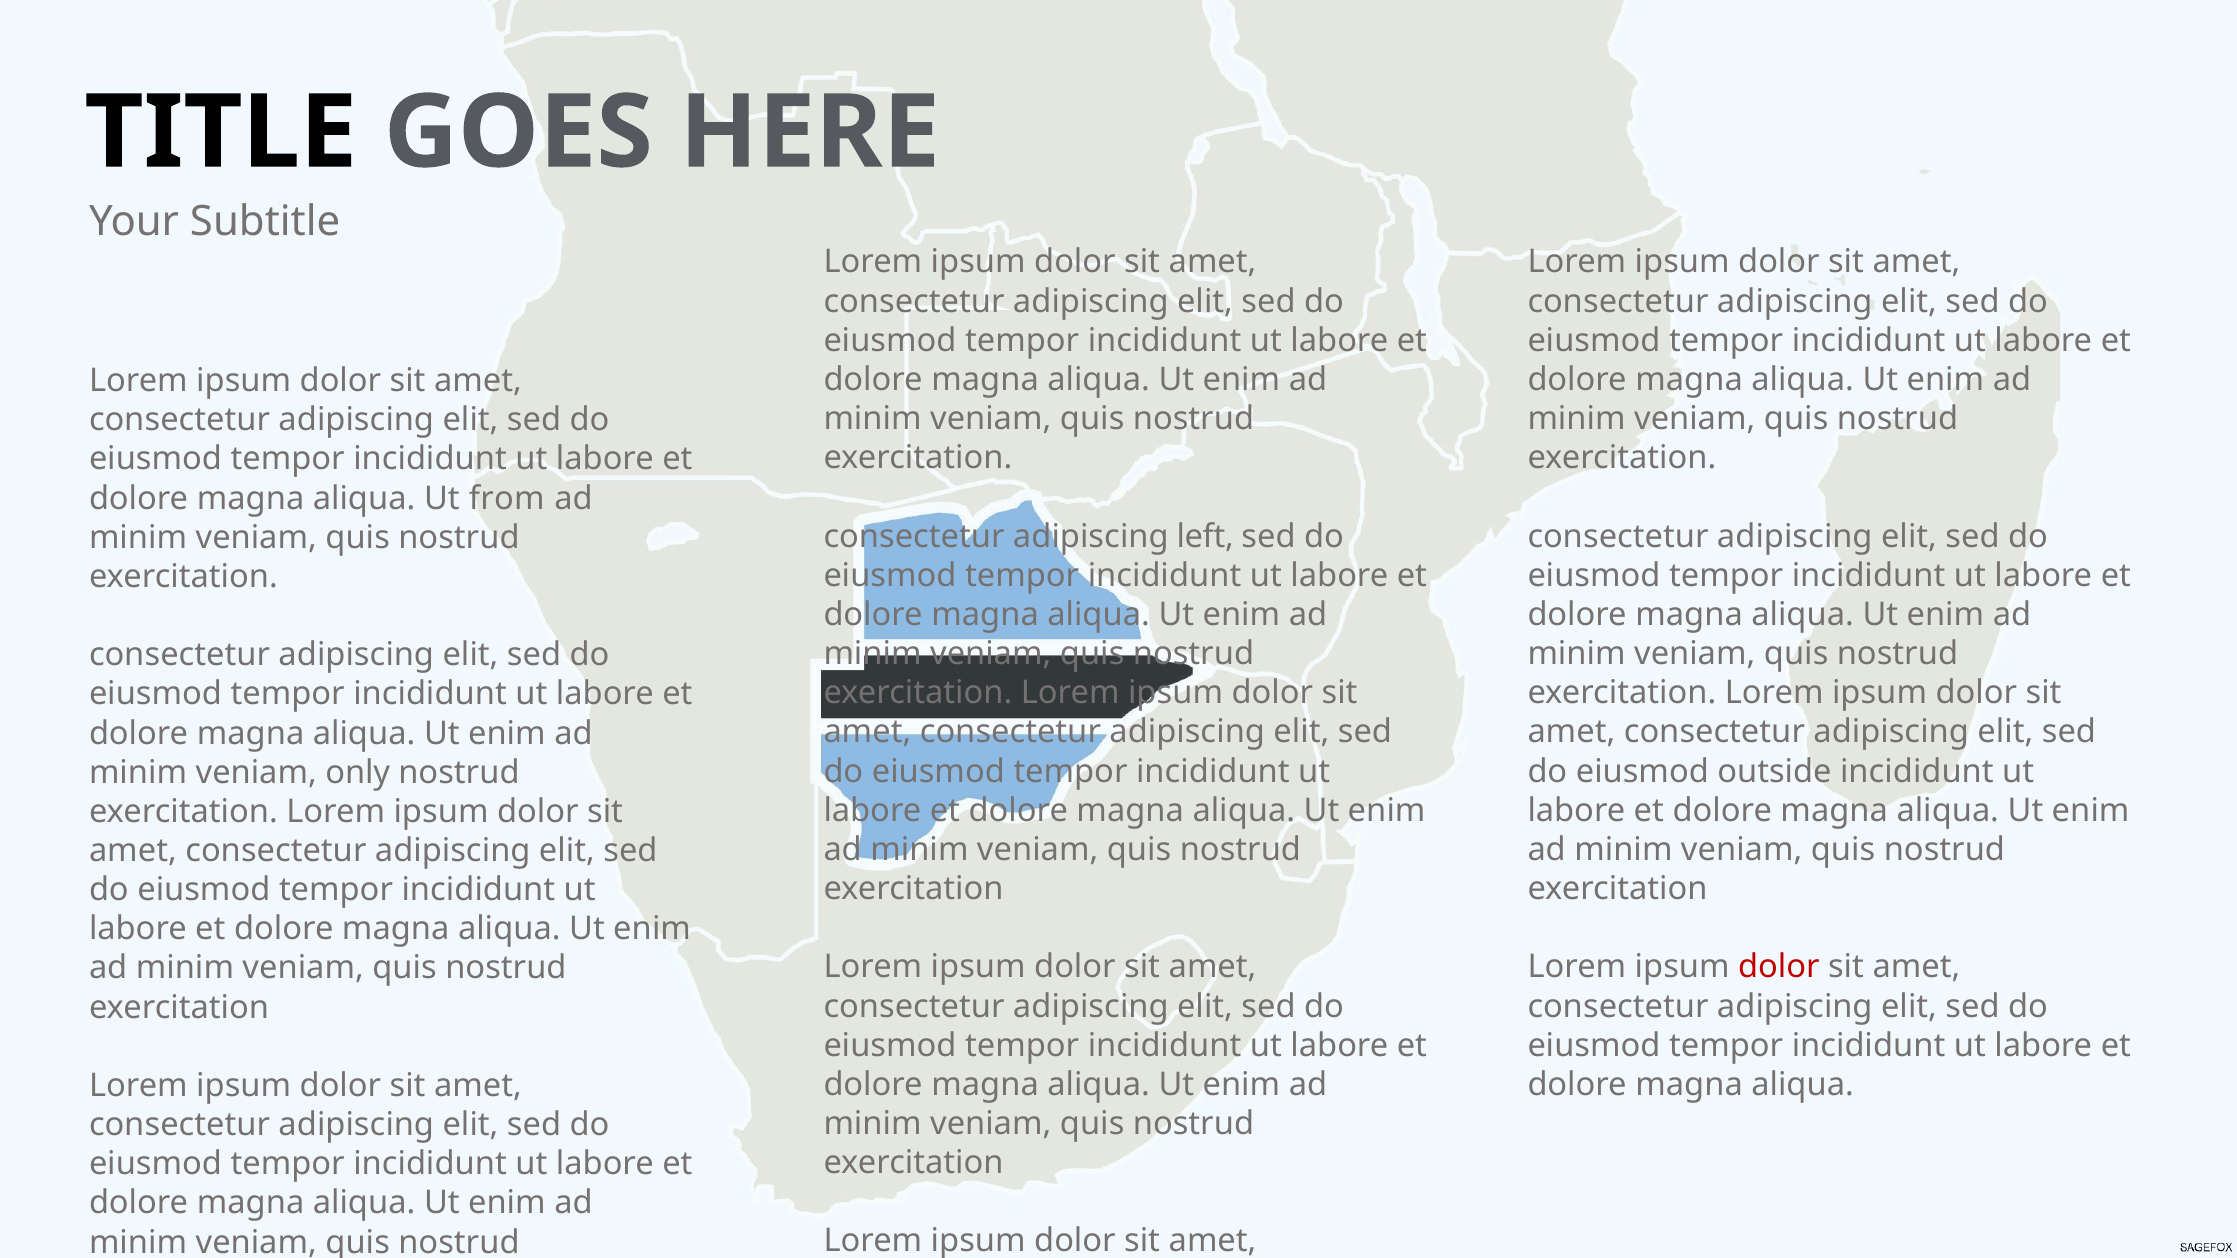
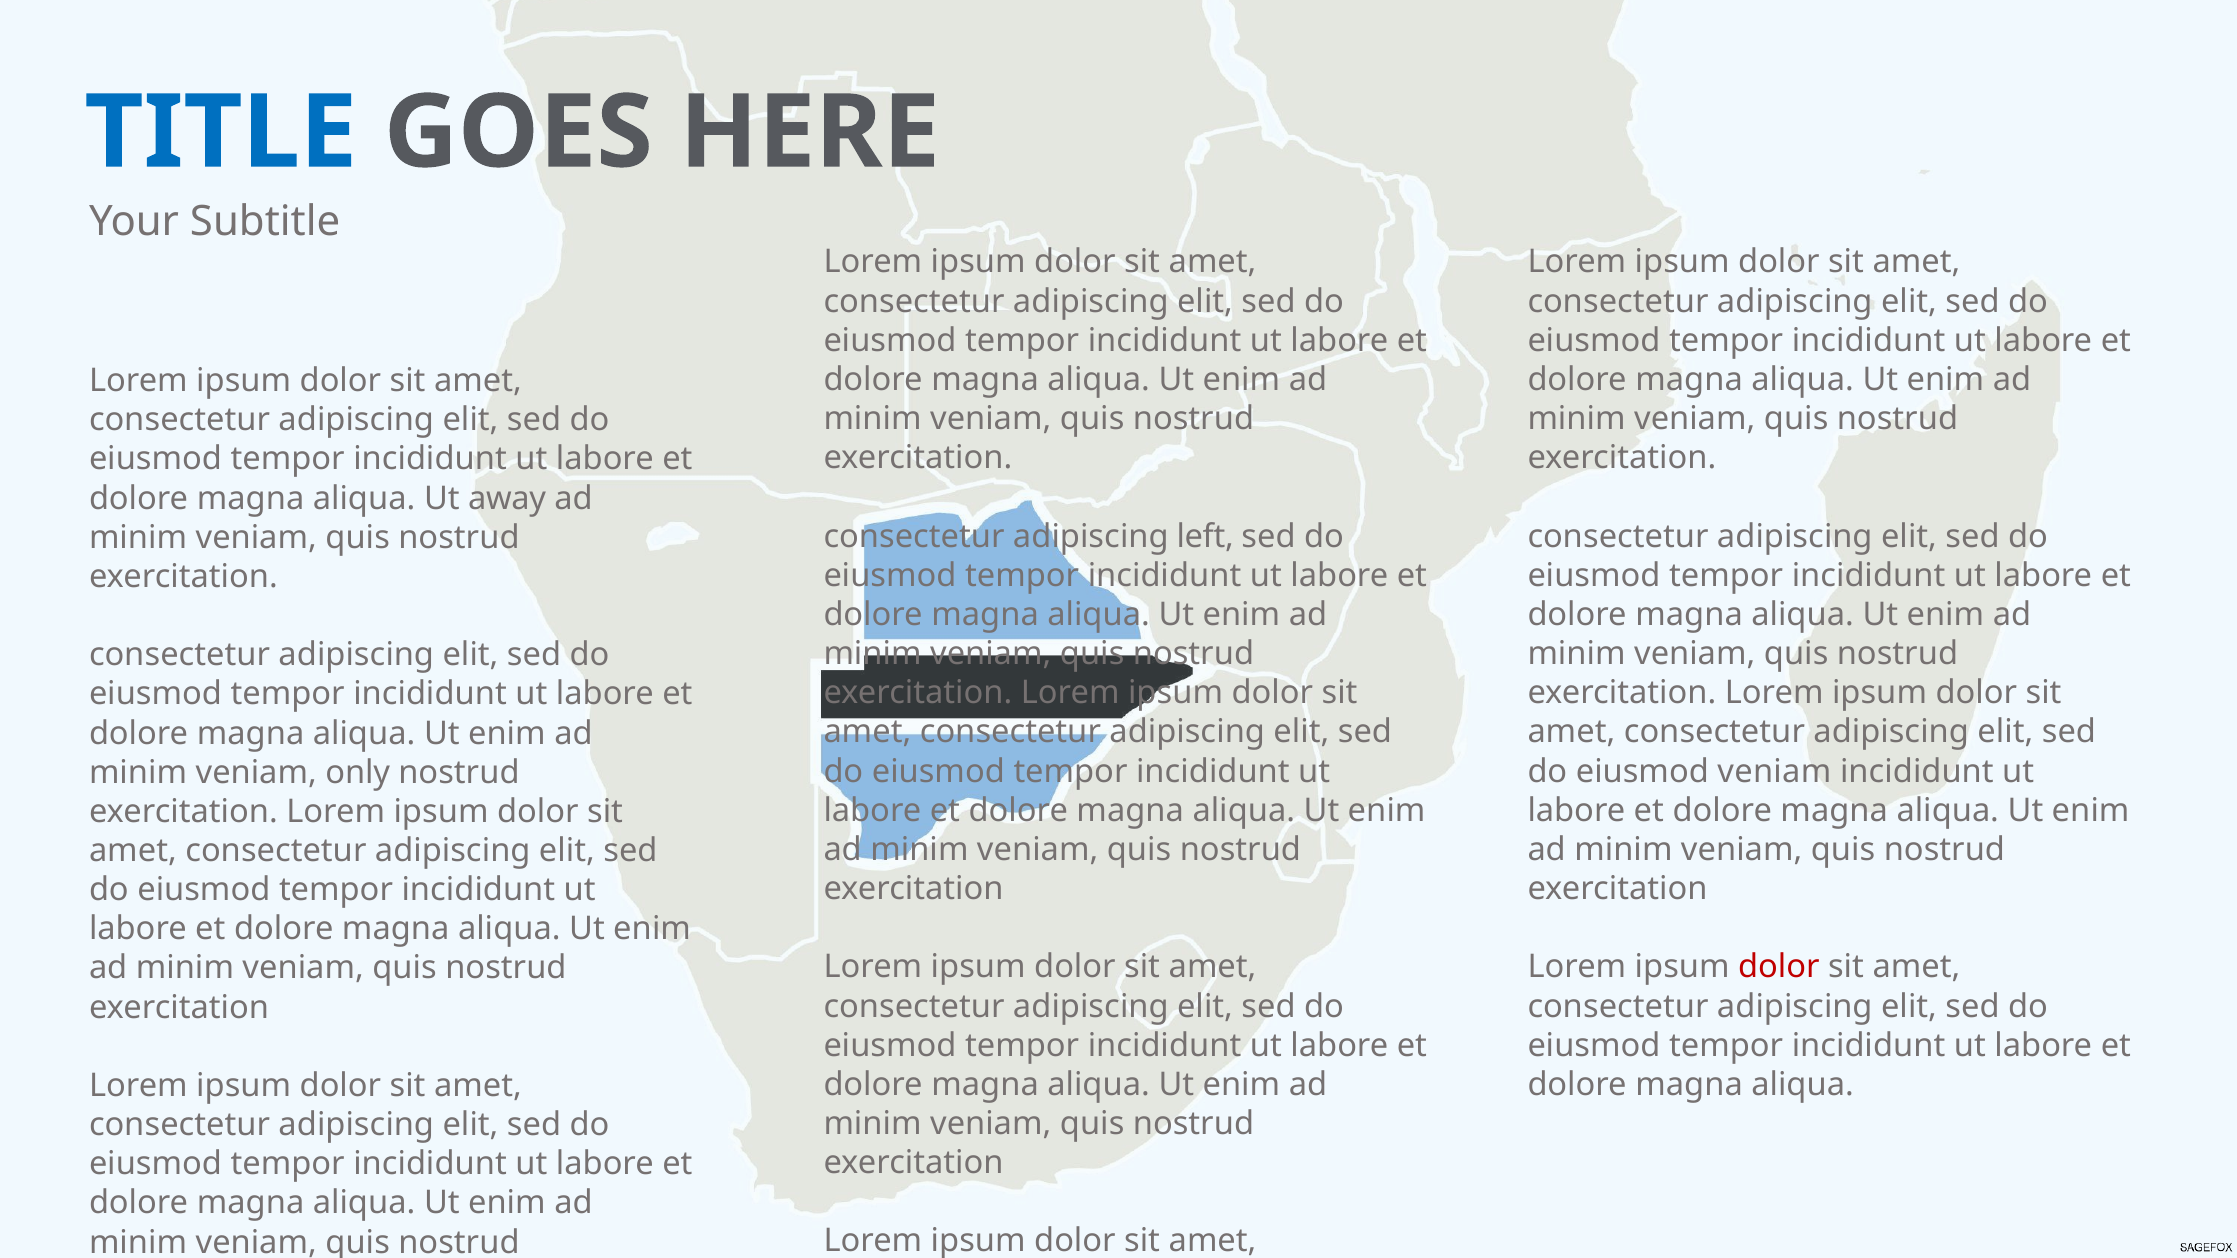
TITLE colour: black -> blue
from: from -> away
eiusmod outside: outside -> veniam
